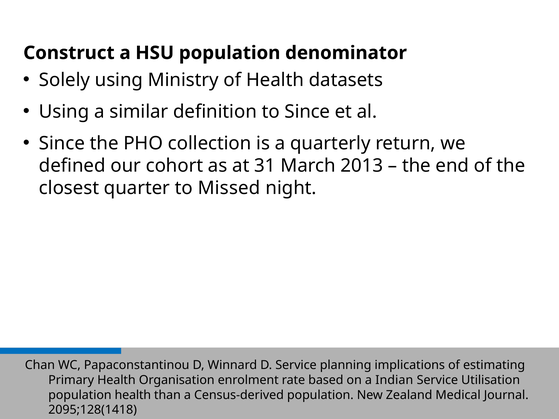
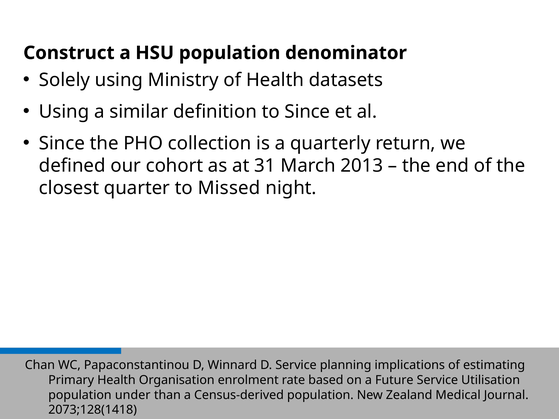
Indian: Indian -> Future
population health: health -> under
2095;128(1418: 2095;128(1418 -> 2073;128(1418
